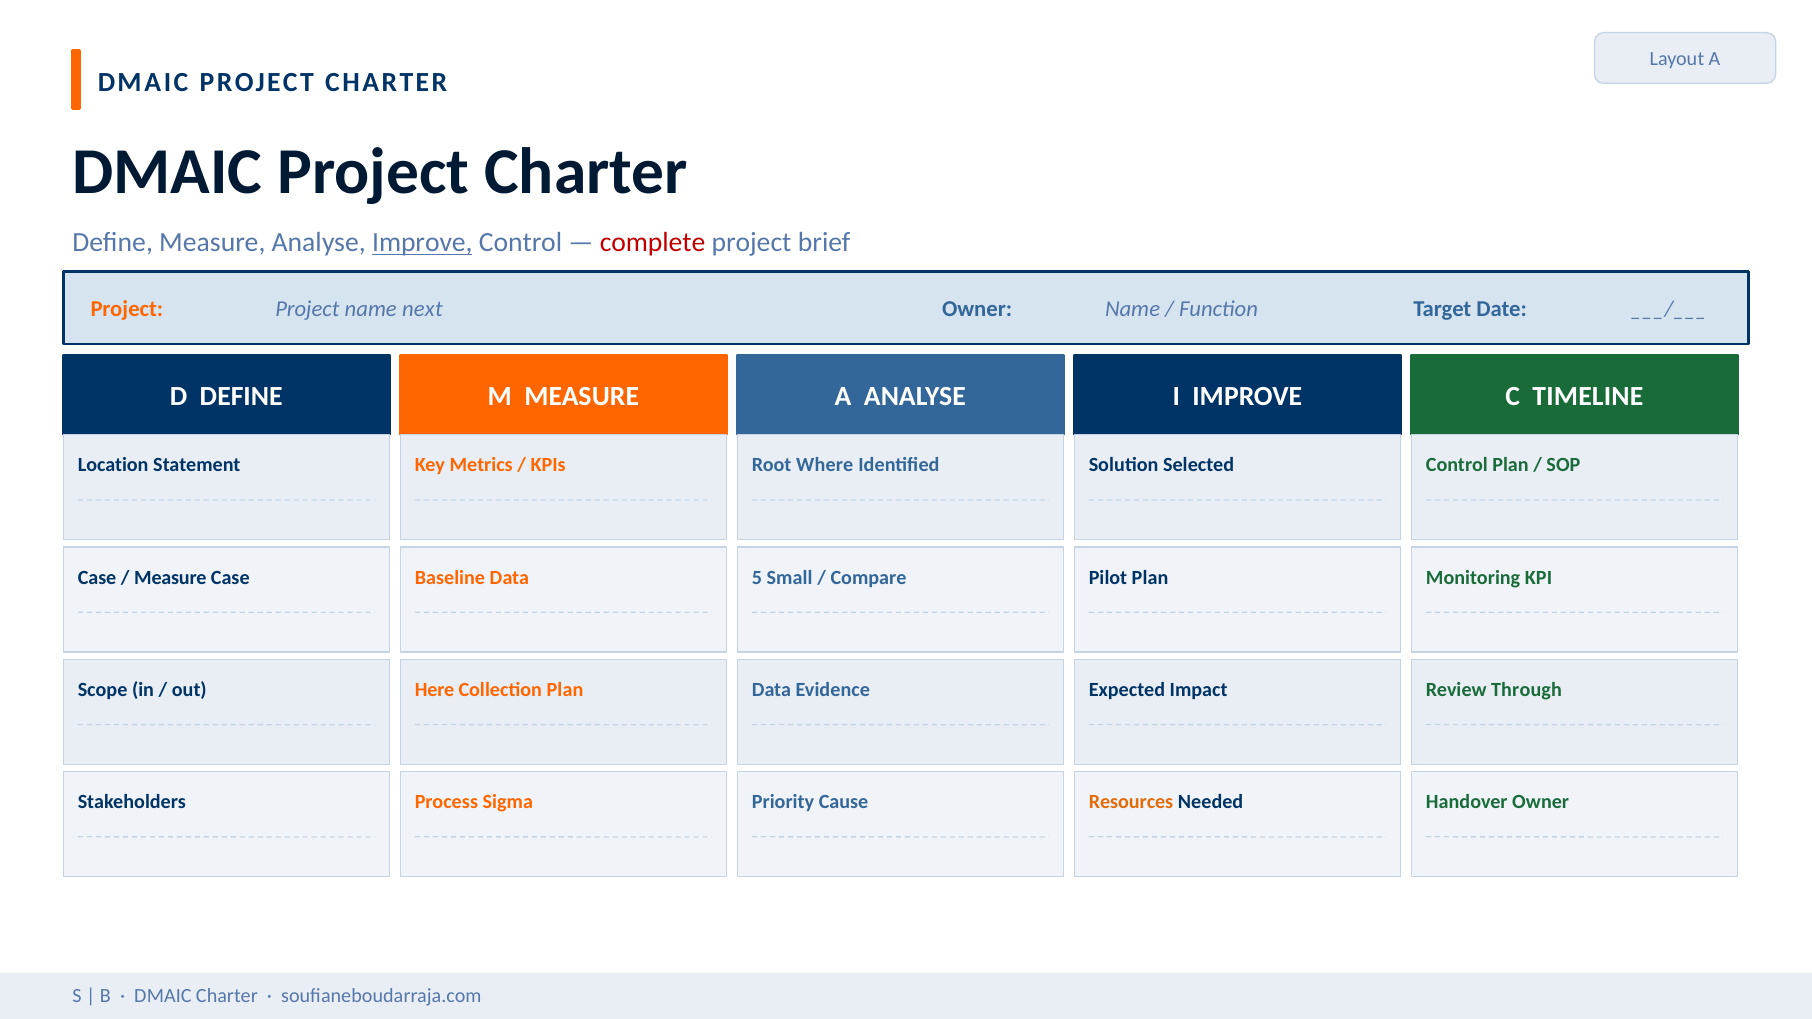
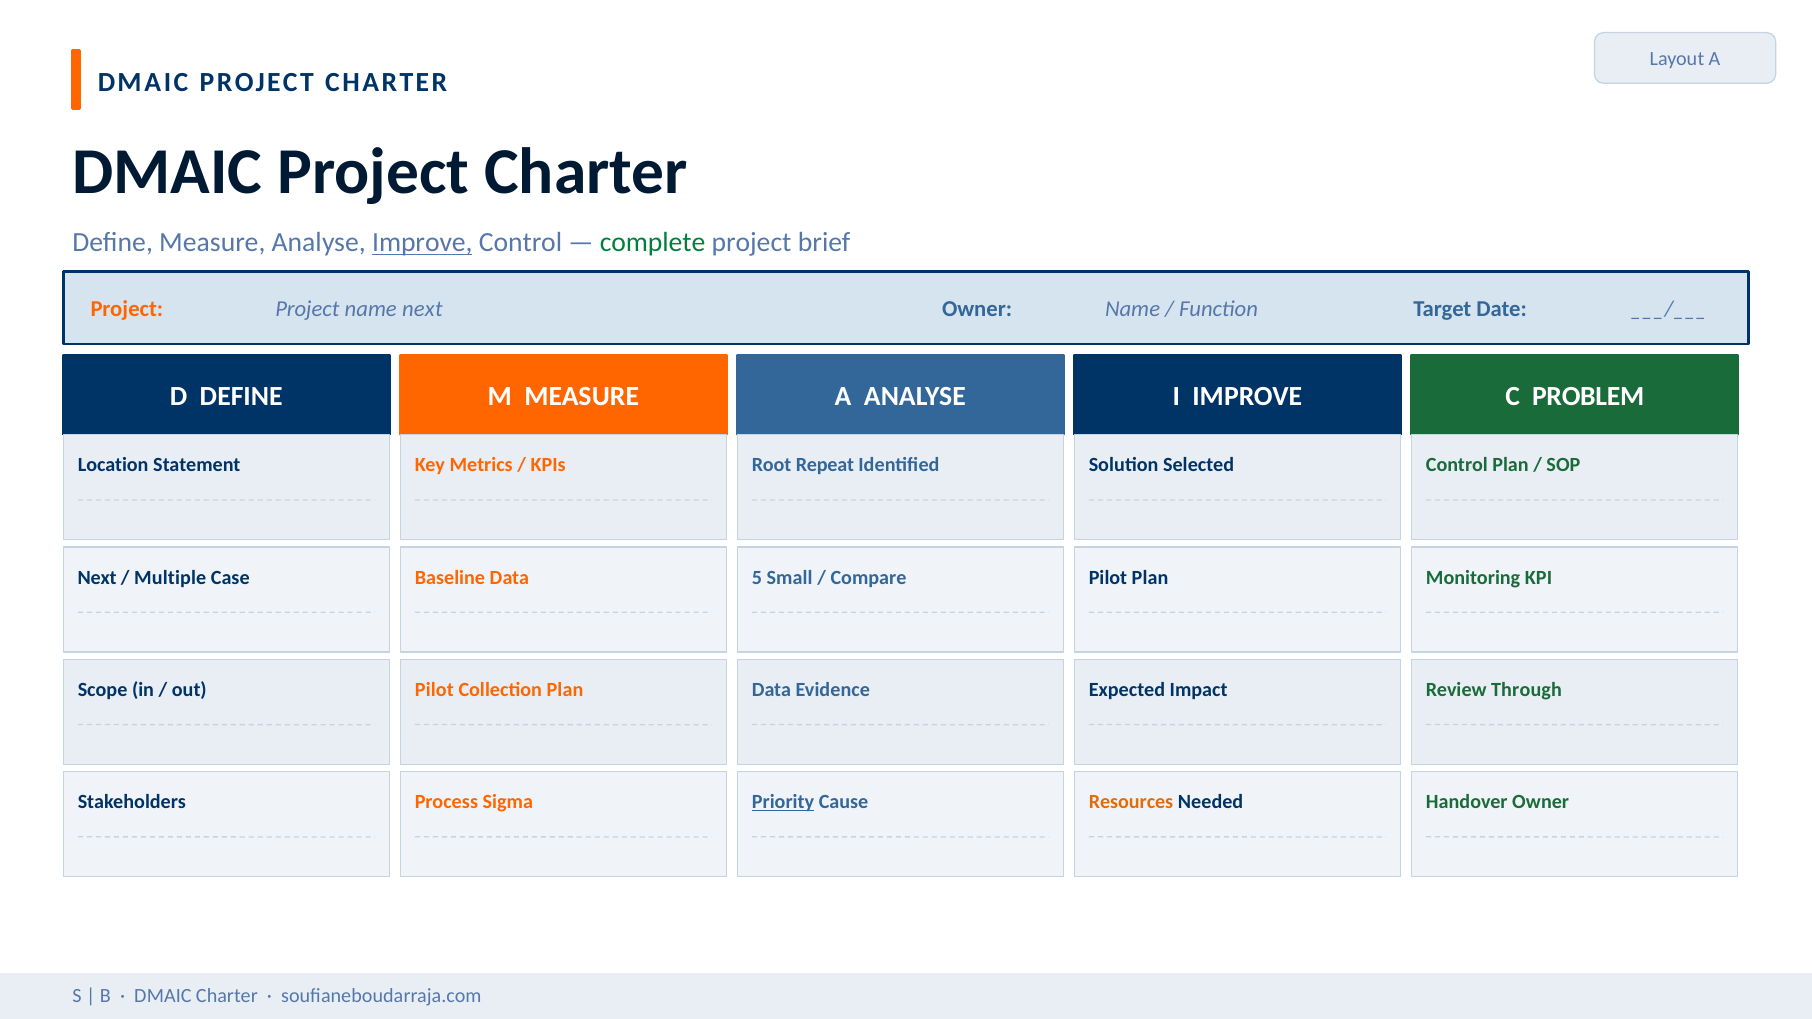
complete colour: red -> green
TIMELINE: TIMELINE -> PROBLEM
Where: Where -> Repeat
Case at (97, 578): Case -> Next
Measure at (170, 578): Measure -> Multiple
Here at (435, 690): Here -> Pilot
Priority underline: none -> present
